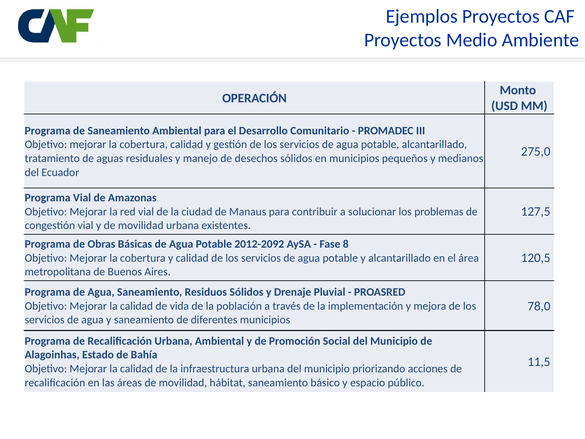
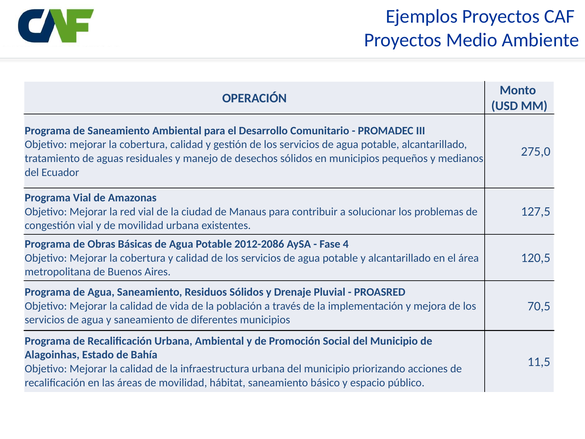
2012-2092: 2012-2092 -> 2012-2086
8: 8 -> 4
78,0: 78,0 -> 70,5
